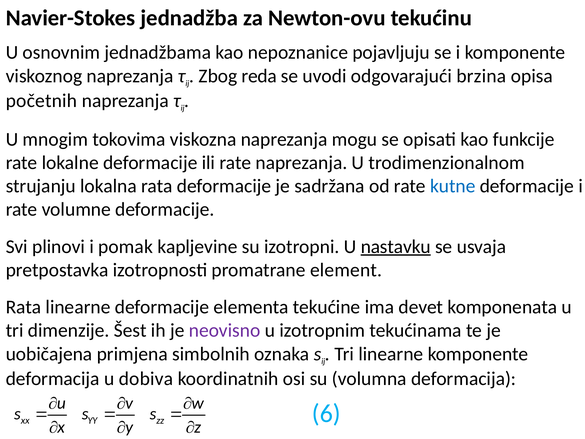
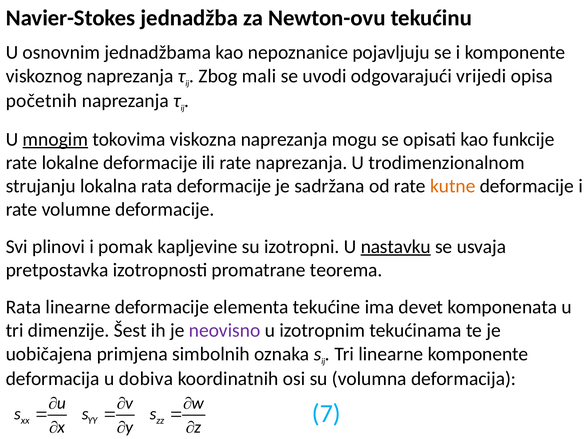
reda: reda -> mali
brzina: brzina -> vrijedi
mnogim underline: none -> present
kutne colour: blue -> orange
element: element -> teorema
6: 6 -> 7
